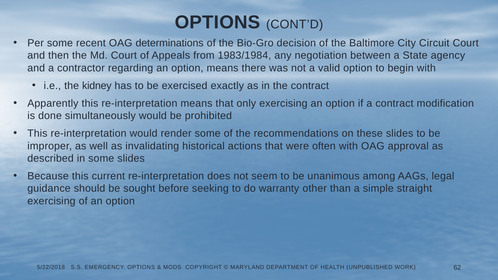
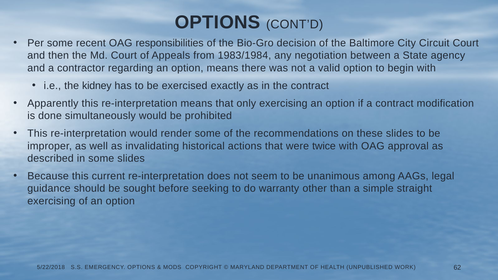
determinations: determinations -> responsibilities
often: often -> twice
